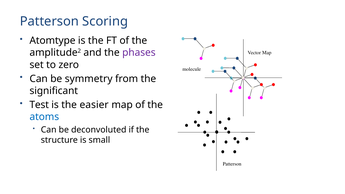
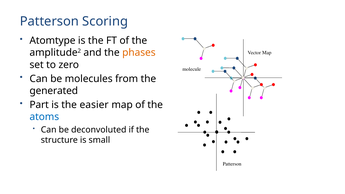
phases colour: purple -> orange
symmetry: symmetry -> molecules
significant: significant -> generated
Test: Test -> Part
